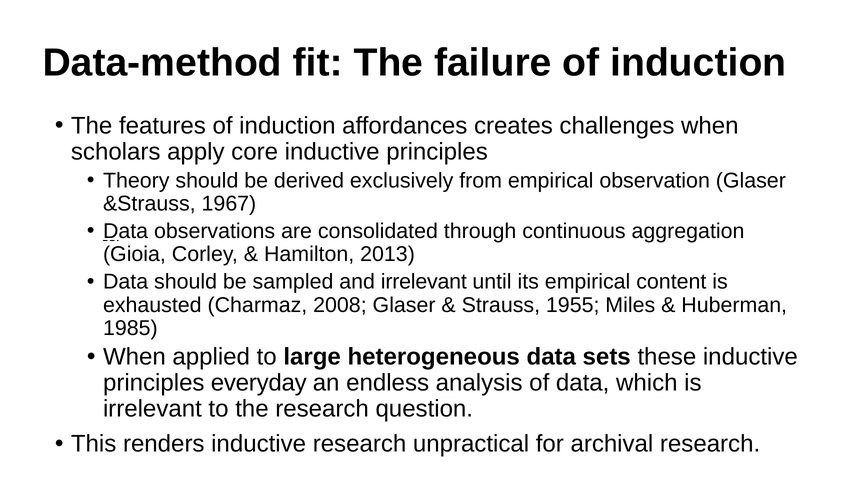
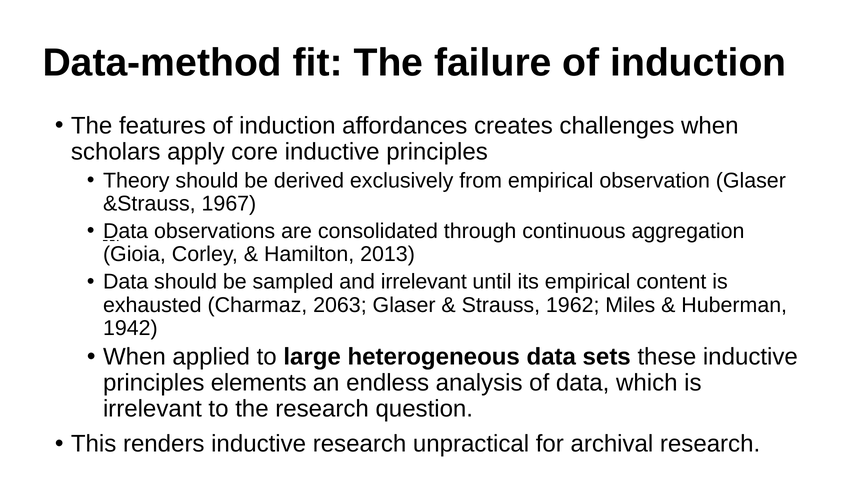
2008: 2008 -> 2063
1955: 1955 -> 1962
1985: 1985 -> 1942
everyday: everyday -> elements
